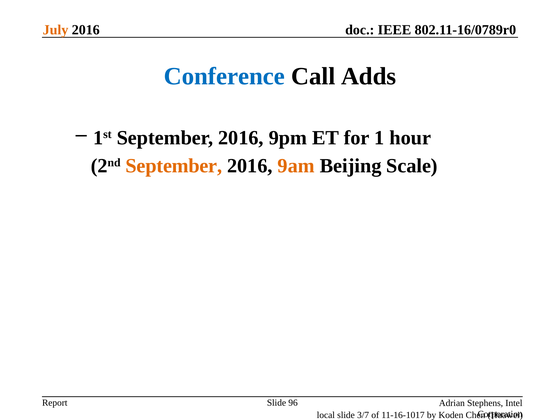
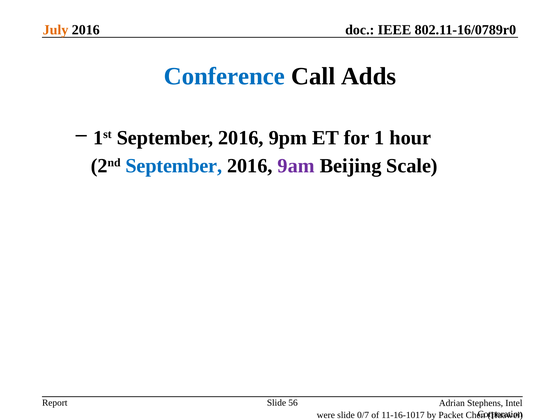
September at (174, 166) colour: orange -> blue
9am colour: orange -> purple
96: 96 -> 56
local: local -> were
3/7: 3/7 -> 0/7
Koden: Koden -> Packet
